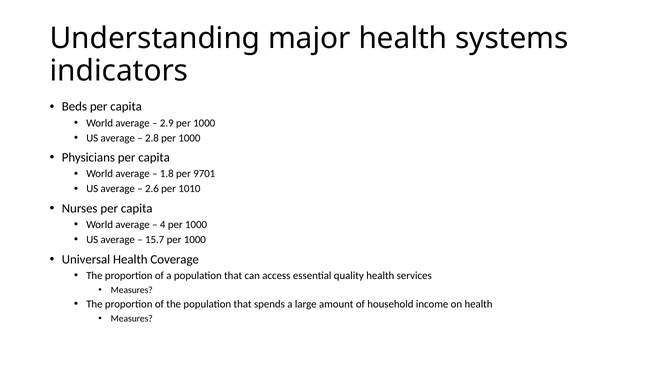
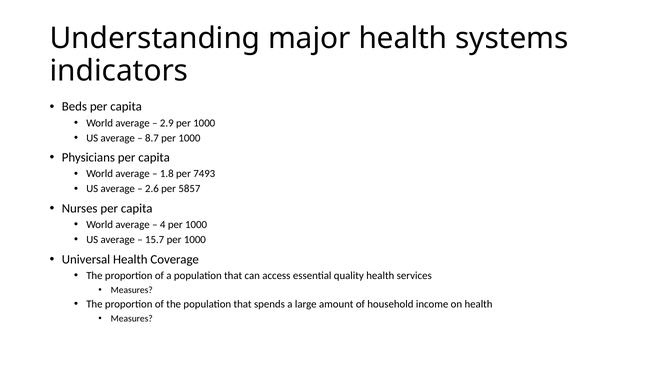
2.8: 2.8 -> 8.7
9701: 9701 -> 7493
1010: 1010 -> 5857
